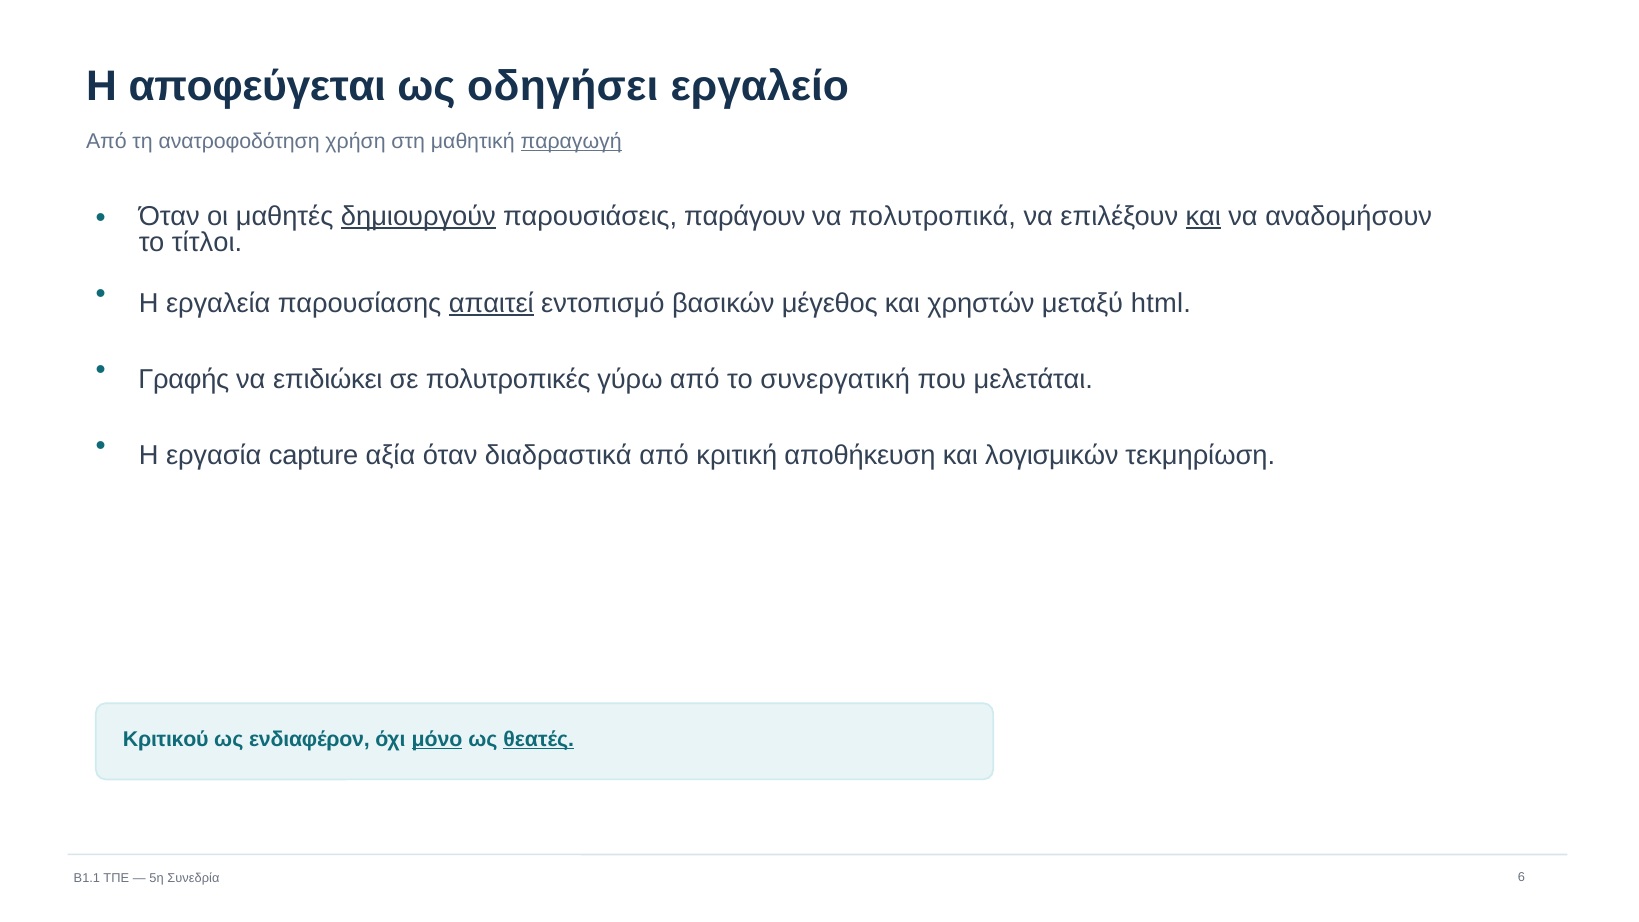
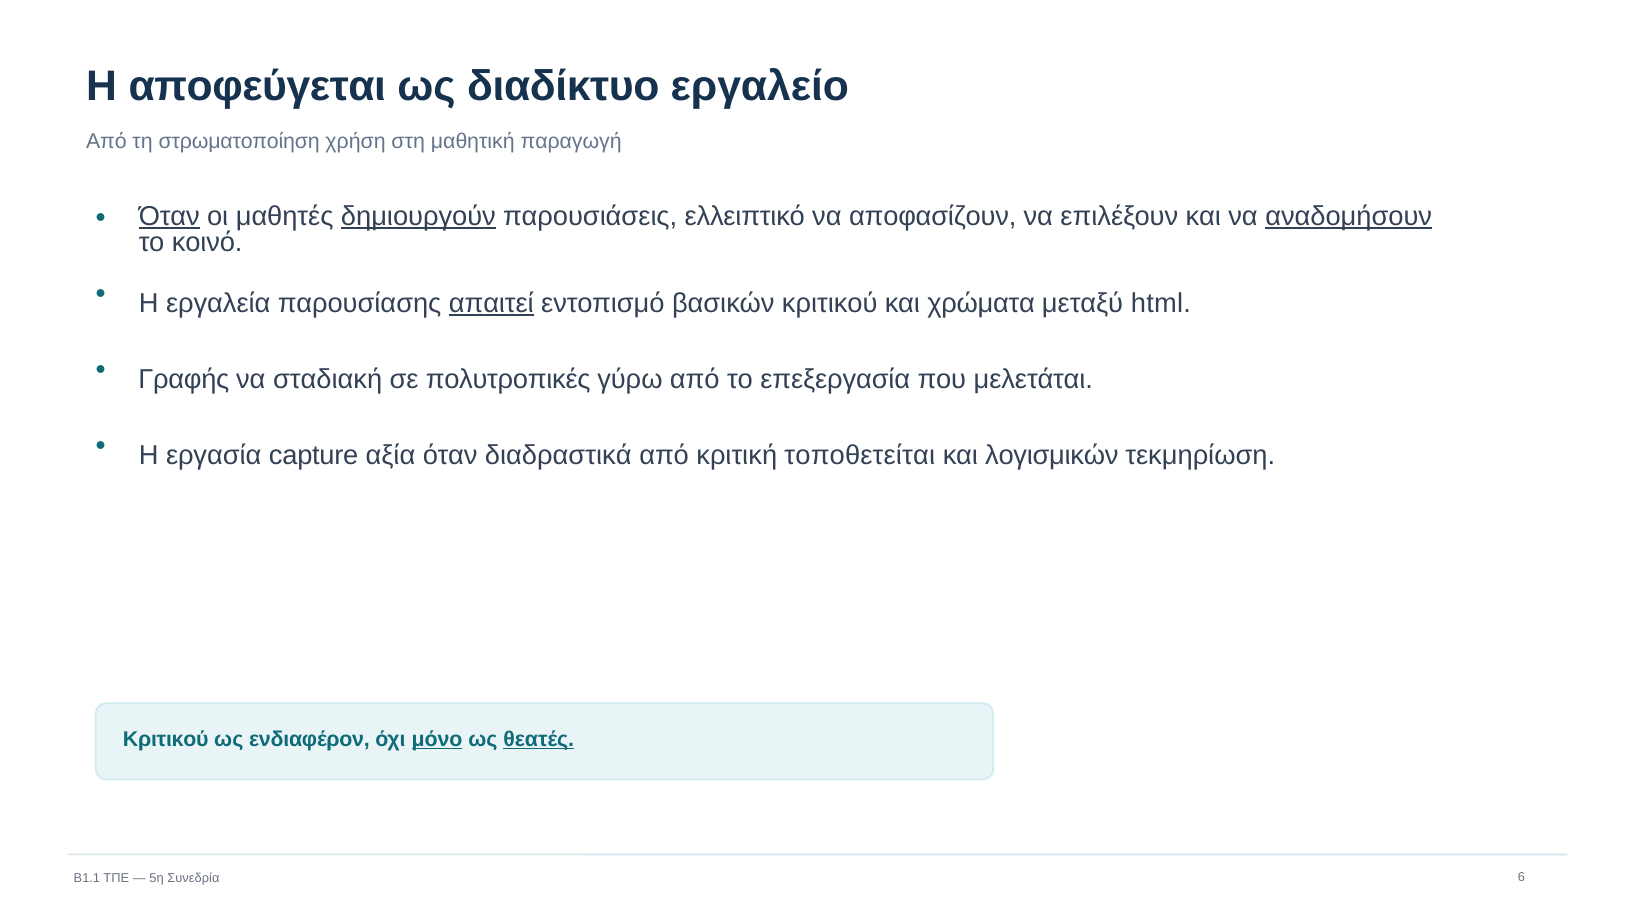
οδηγήσει: οδηγήσει -> διαδίκτυο
ανατροφοδότηση: ανατροφοδότηση -> στρωματοποίηση
παραγωγή underline: present -> none
Όταν at (169, 216) underline: none -> present
παράγουν: παράγουν -> ελλειπτικό
πολυτροπικά: πολυτροπικά -> αποφασίζουν
και at (1203, 216) underline: present -> none
αναδομήσουν underline: none -> present
τίτλοι: τίτλοι -> κοινό
βασικών μέγεθος: μέγεθος -> κριτικού
χρηστών: χρηστών -> χρώματα
επιδιώκει: επιδιώκει -> σταδιακή
συνεργατική: συνεργατική -> επεξεργασία
αποθήκευση: αποθήκευση -> τοποθετείται
